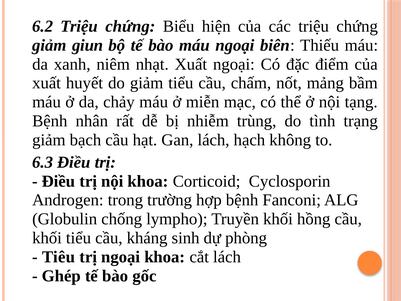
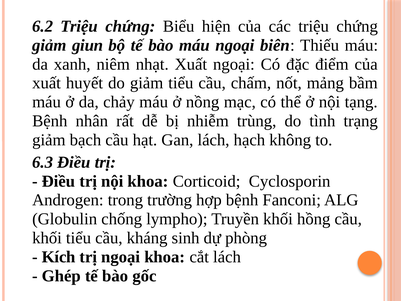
miễn: miễn -> nồng
Tiêu: Tiêu -> Kích
